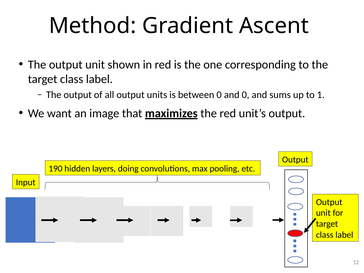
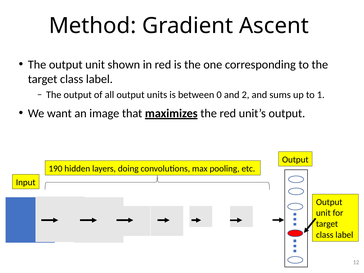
and 0: 0 -> 2
